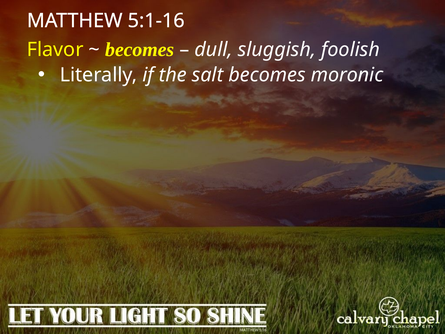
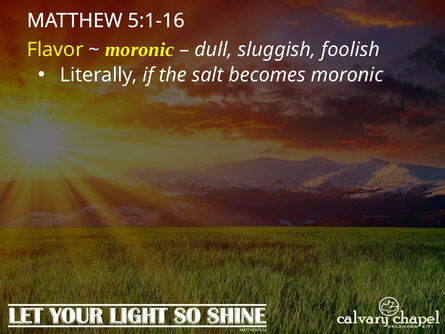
becomes at (140, 50): becomes -> moronic
